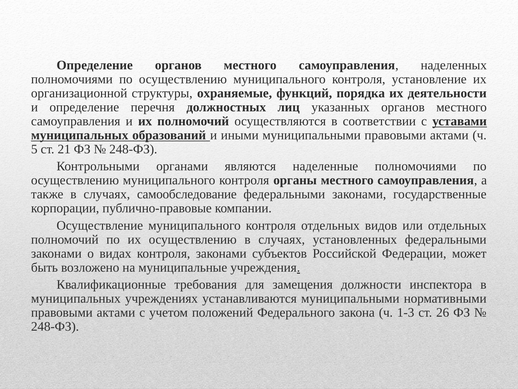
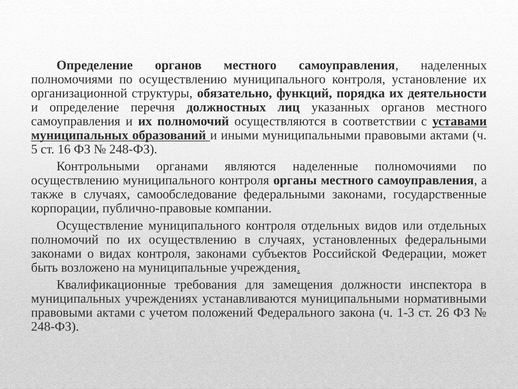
охраняемые: охраняемые -> обязательно
21: 21 -> 16
